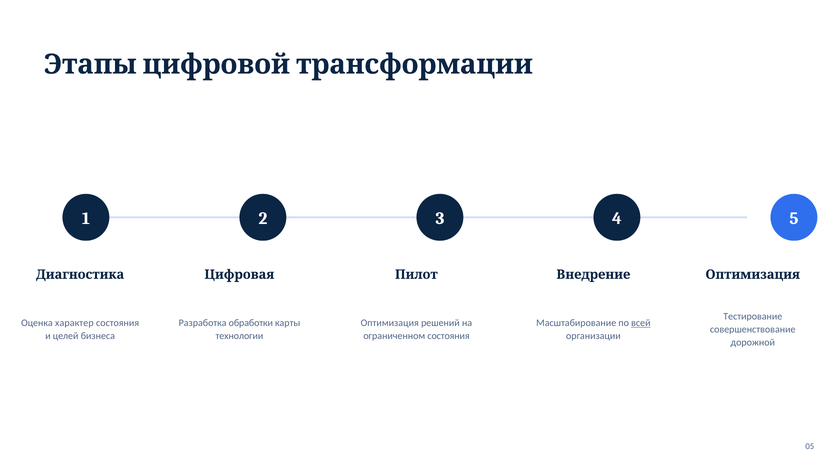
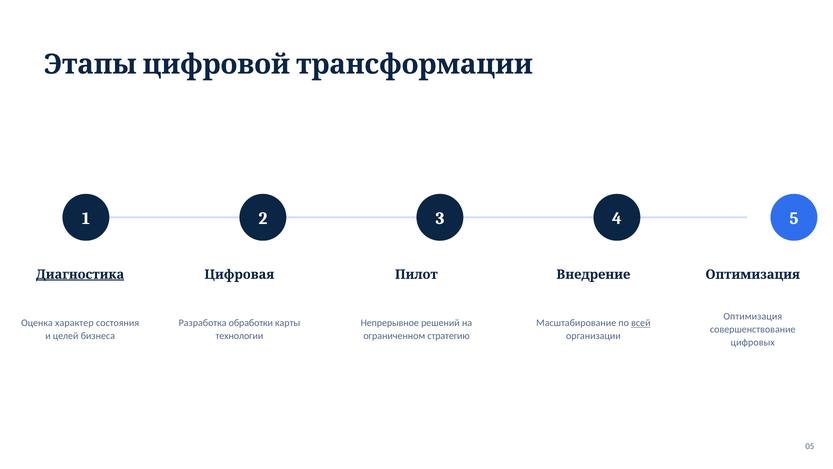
Диагностика underline: none -> present
Тестирование at (753, 316): Тестирование -> Оптимизация
Оптимизация at (390, 323): Оптимизация -> Непрерывное
ограниченном состояния: состояния -> стратегию
дорожной: дорожной -> цифровых
